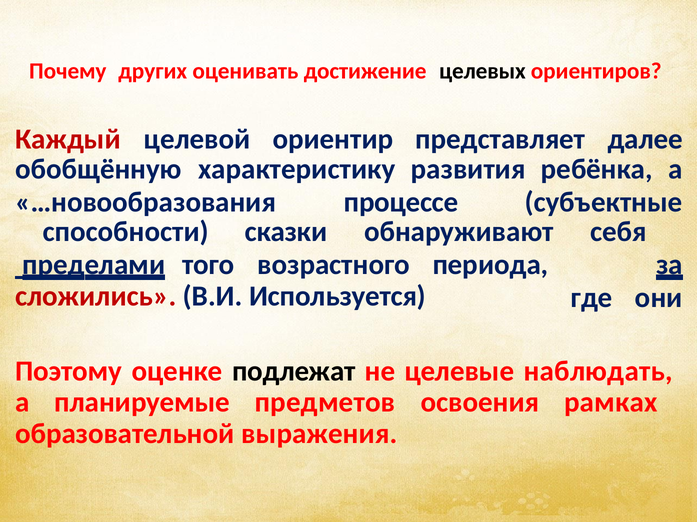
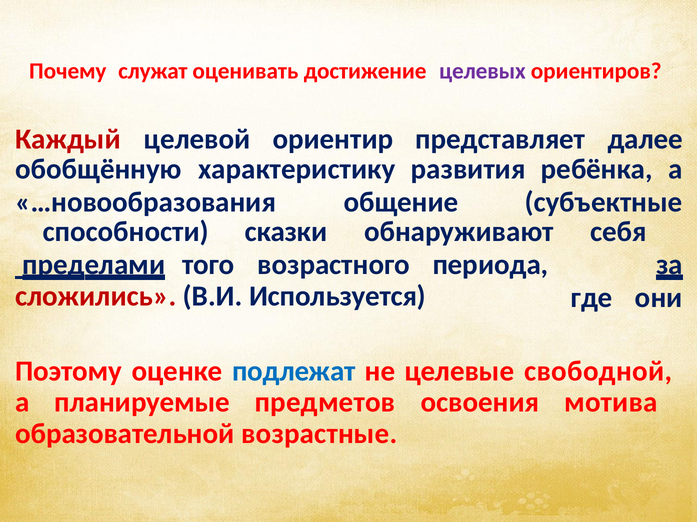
других: других -> служат
целевых colour: black -> purple
процессе: процессе -> общение
подлежат colour: black -> blue
наблюдать: наблюдать -> свободной
рамках: рамках -> мотива
выражения: выражения -> возрастные
